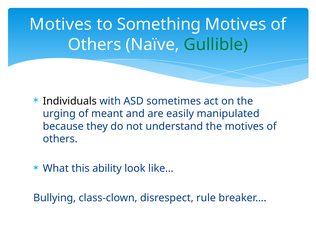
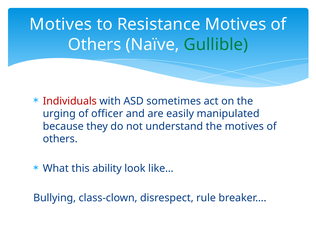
Something: Something -> Resistance
Individuals colour: black -> red
meant: meant -> officer
